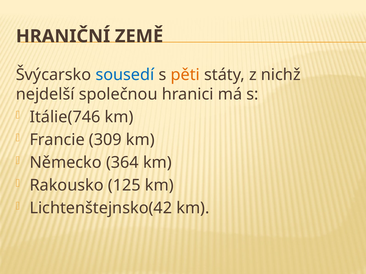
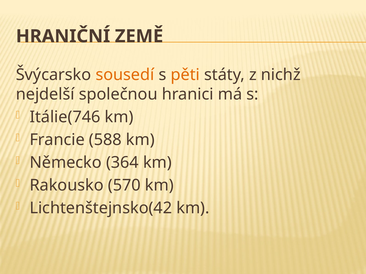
sousedí colour: blue -> orange
309: 309 -> 588
125: 125 -> 570
